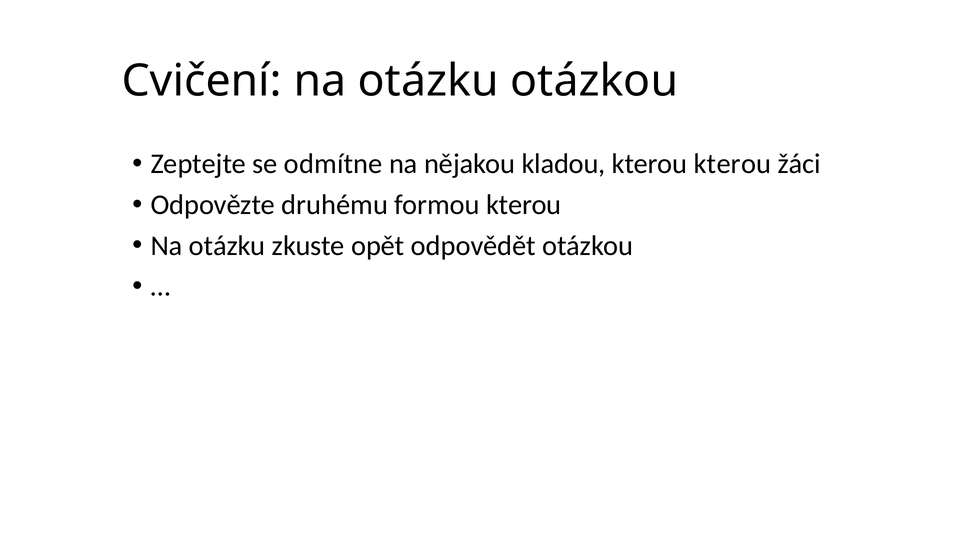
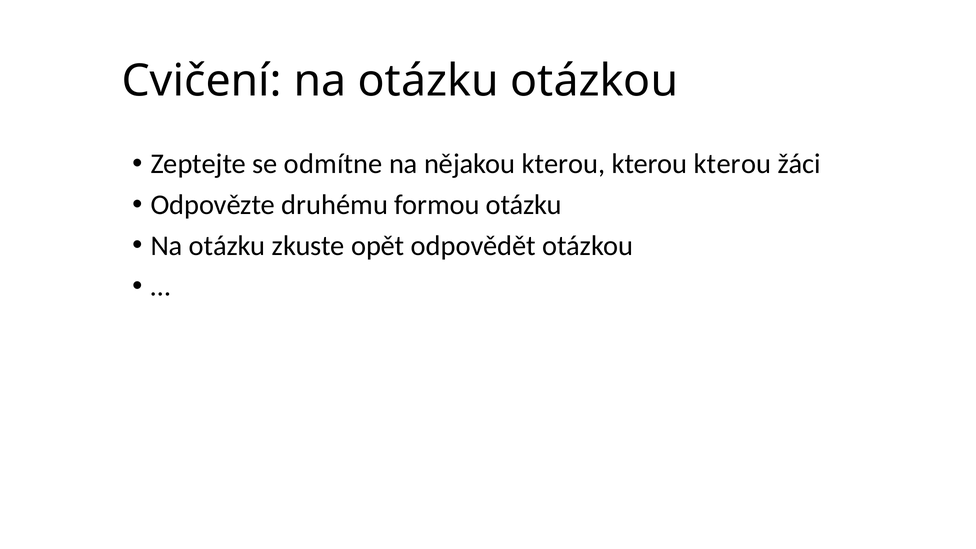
nějakou kladou: kladou -> kterou
formou kterou: kterou -> otázku
